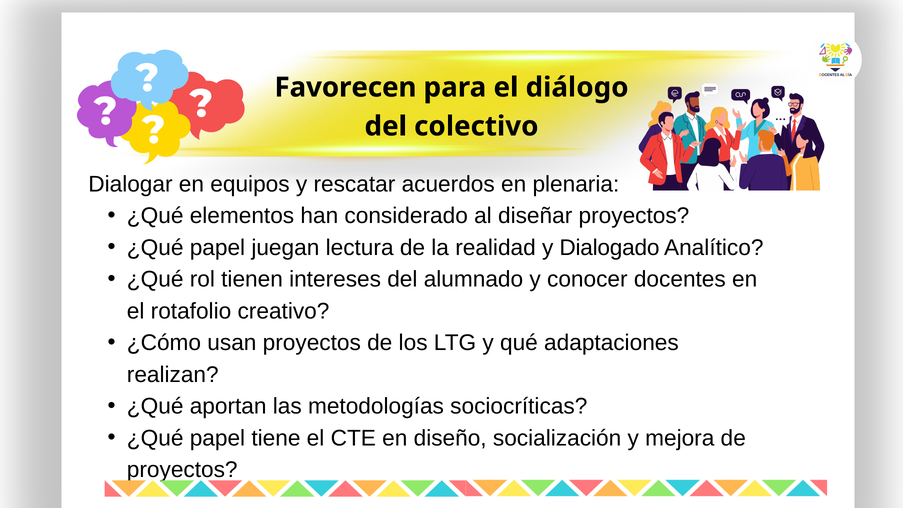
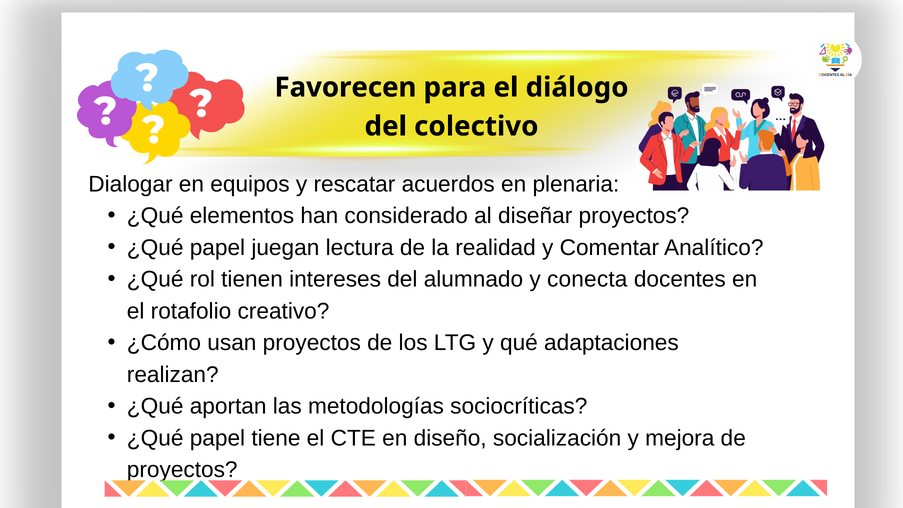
Dialogado: Dialogado -> Comentar
conocer: conocer -> conecta
